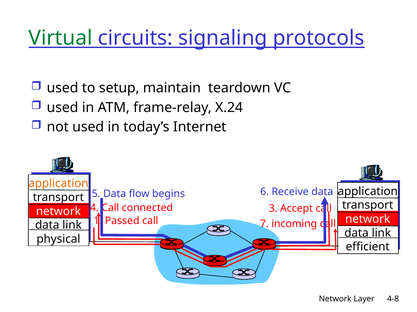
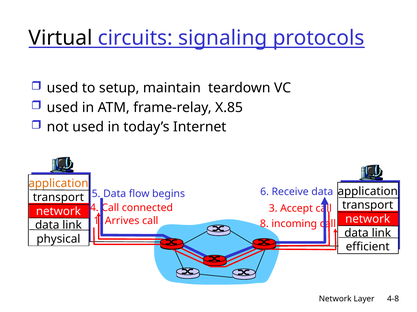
Virtual colour: green -> black
X.24: X.24 -> X.85
Passed: Passed -> Arrives
7: 7 -> 8
